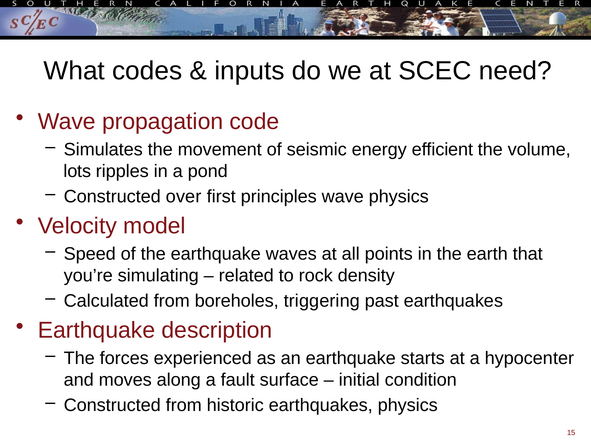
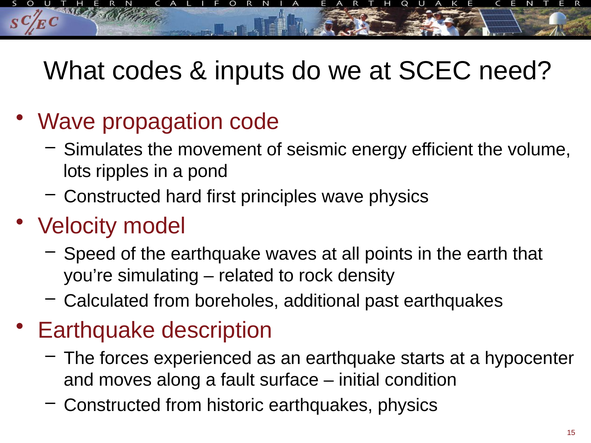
over: over -> hard
triggering: triggering -> additional
